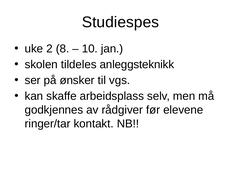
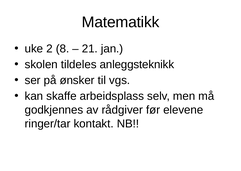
Studiespes: Studiespes -> Matematikk
10: 10 -> 21
